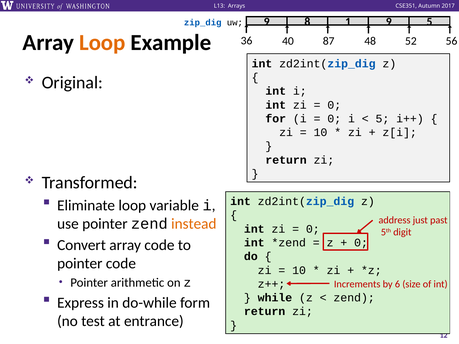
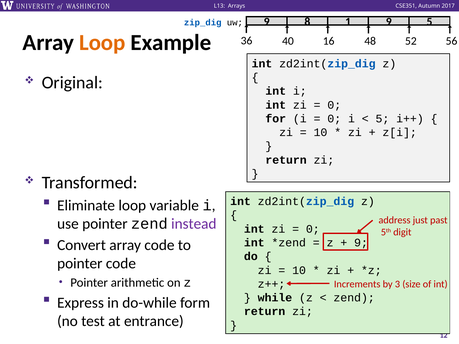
87: 87 -> 16
instead colour: orange -> purple
0 at (361, 243): 0 -> 9
6: 6 -> 3
